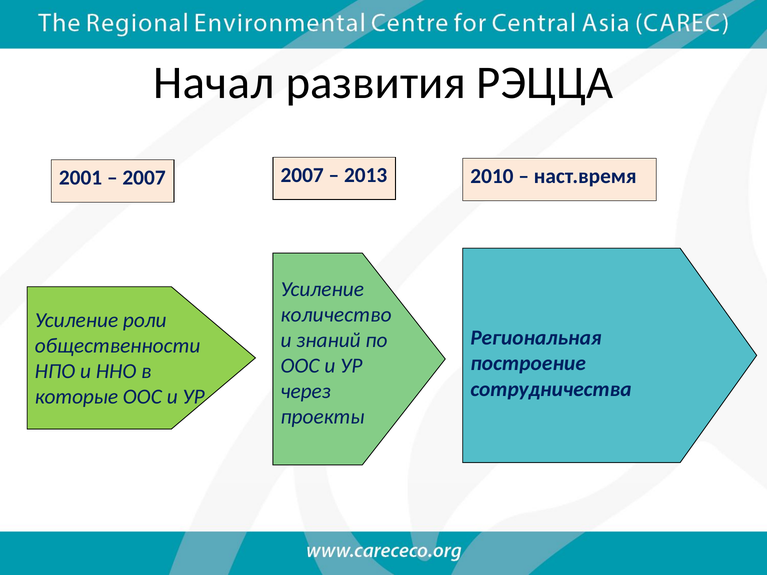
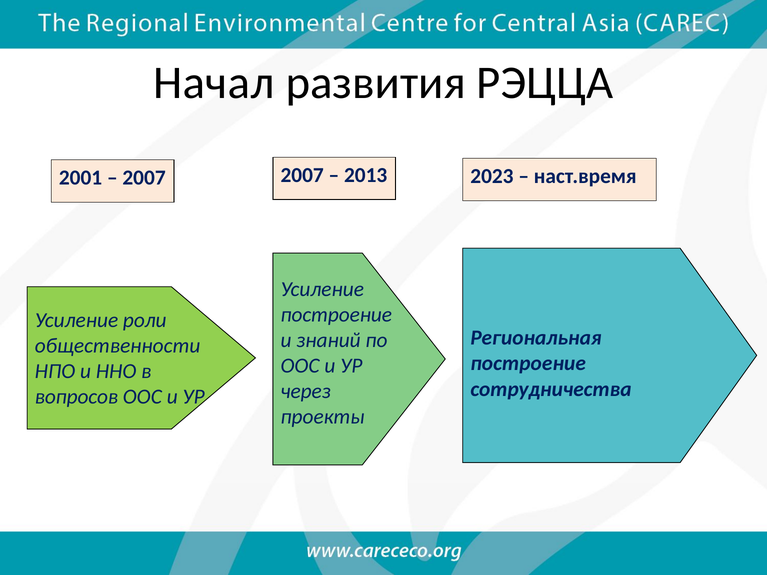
2010: 2010 -> 2023
количество at (336, 315): количество -> построение
которые: которые -> вопросов
